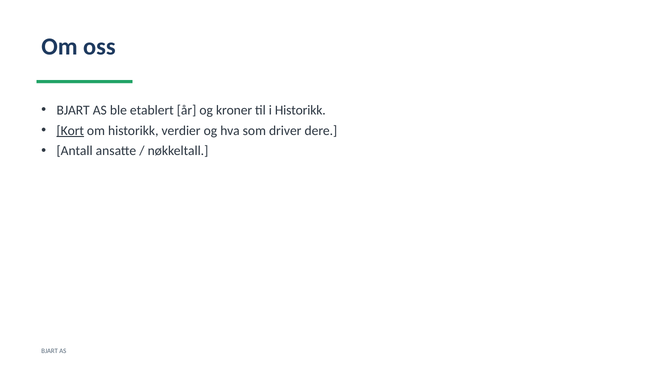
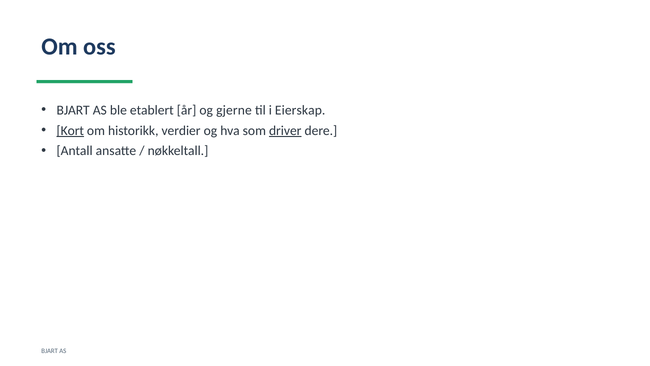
kroner: kroner -> gjerne
i Historikk: Historikk -> Eierskap
driver underline: none -> present
